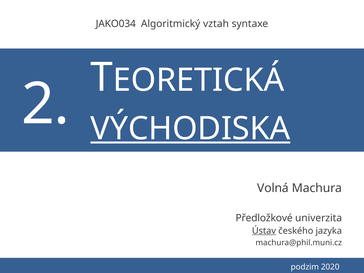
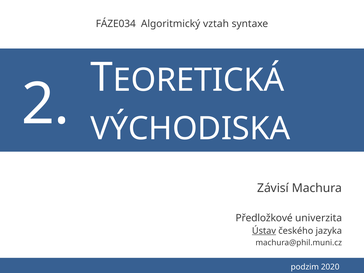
JAKO034: JAKO034 -> FÁZE034
VÝCHODISKA underline: present -> none
Volná: Volná -> Závisí
